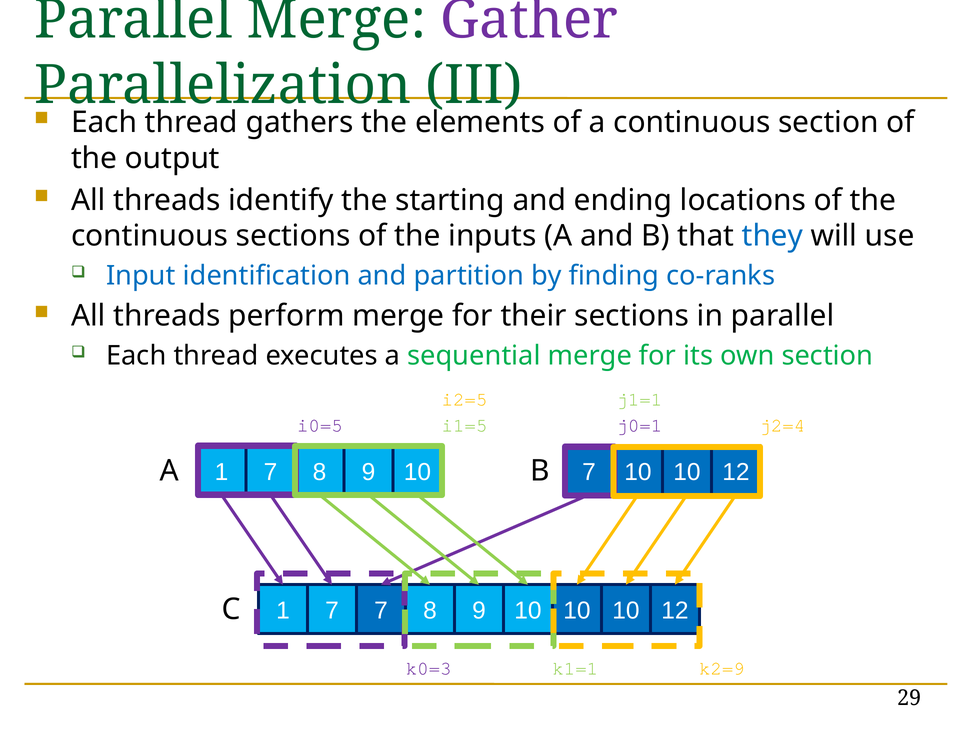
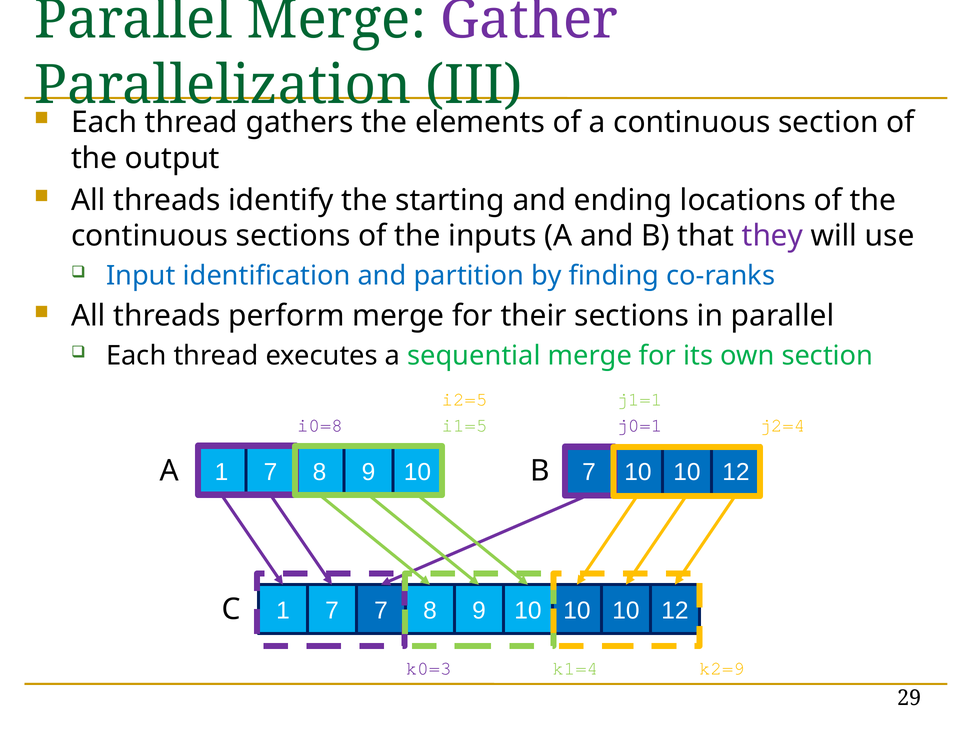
they colour: blue -> purple
i0=5: i0=5 -> i0=8
k1=1: k1=1 -> k1=4
